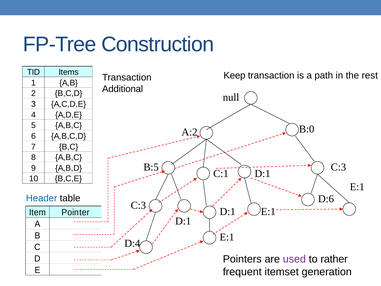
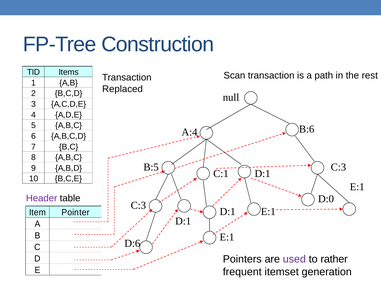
Keep: Keep -> Scan
Additional: Additional -> Replaced
B:0: B:0 -> B:6
A:2: A:2 -> A:4
Header colour: blue -> purple
D:6: D:6 -> D:0
D:4: D:4 -> D:6
